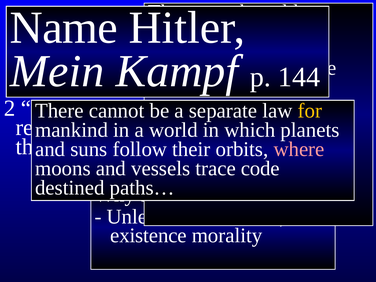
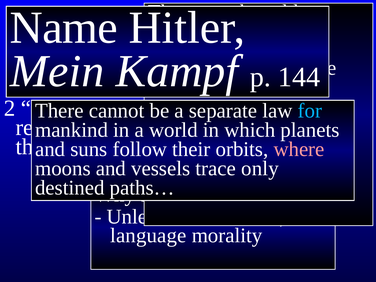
for colour: yellow -> light blue
code: code -> only
existence: existence -> language
